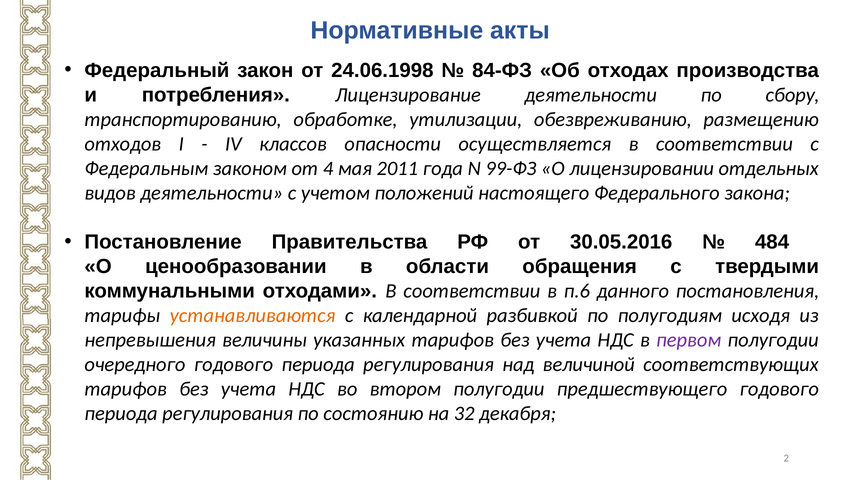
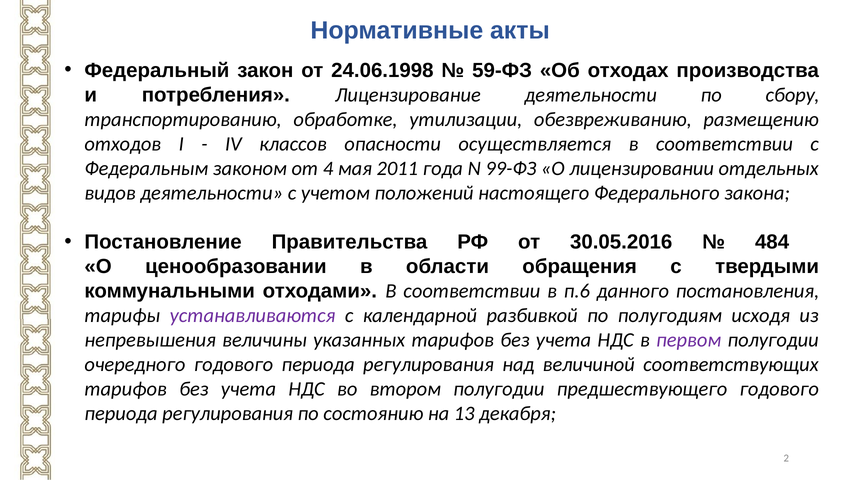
84-ФЗ: 84-ФЗ -> 59-ФЗ
устанавливаются colour: orange -> purple
32: 32 -> 13
